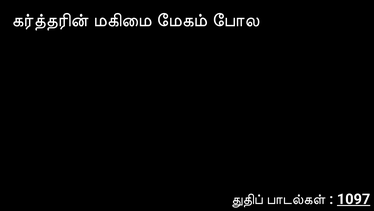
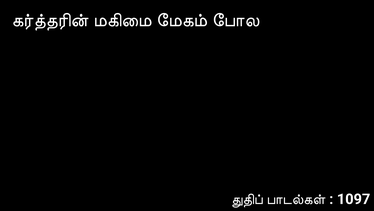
1097 underline: present -> none
